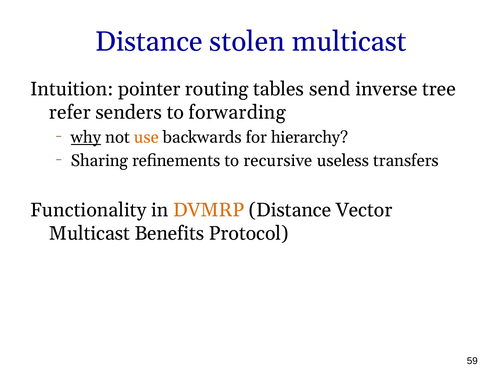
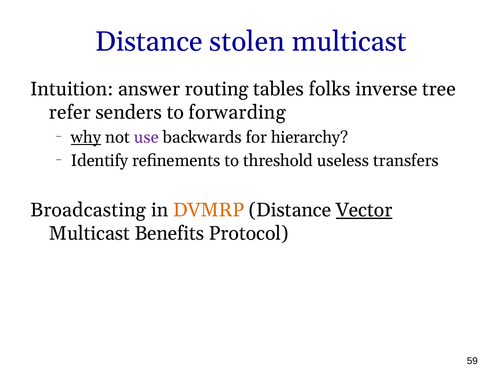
pointer: pointer -> answer
send: send -> folks
use colour: orange -> purple
Sharing: Sharing -> Identify
recursive: recursive -> threshold
Functionality: Functionality -> Broadcasting
Vector underline: none -> present
